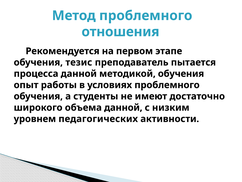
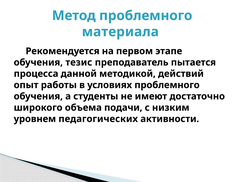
отношения: отношения -> материала
методикой обучения: обучения -> действий
объема данной: данной -> подачи
